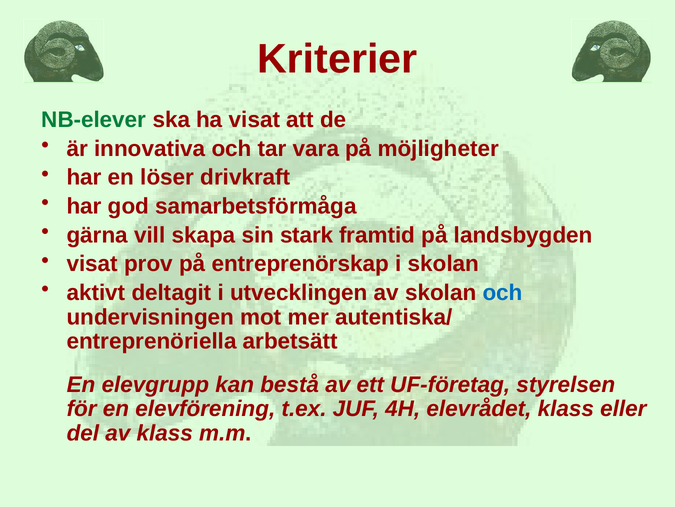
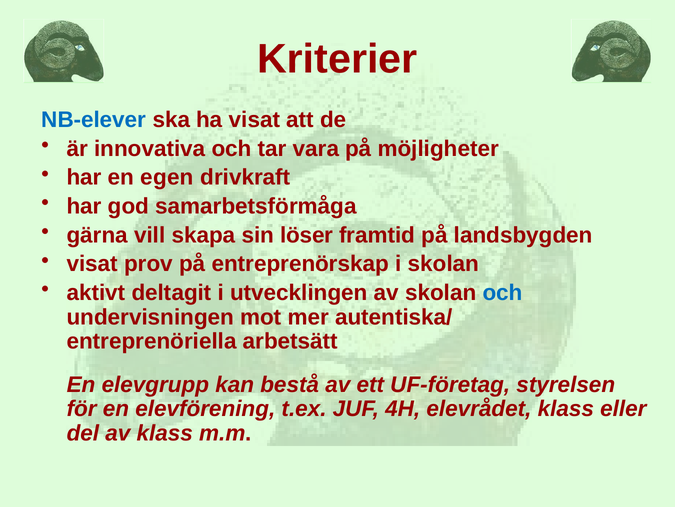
NB-elever colour: green -> blue
löser: löser -> egen
stark: stark -> löser
